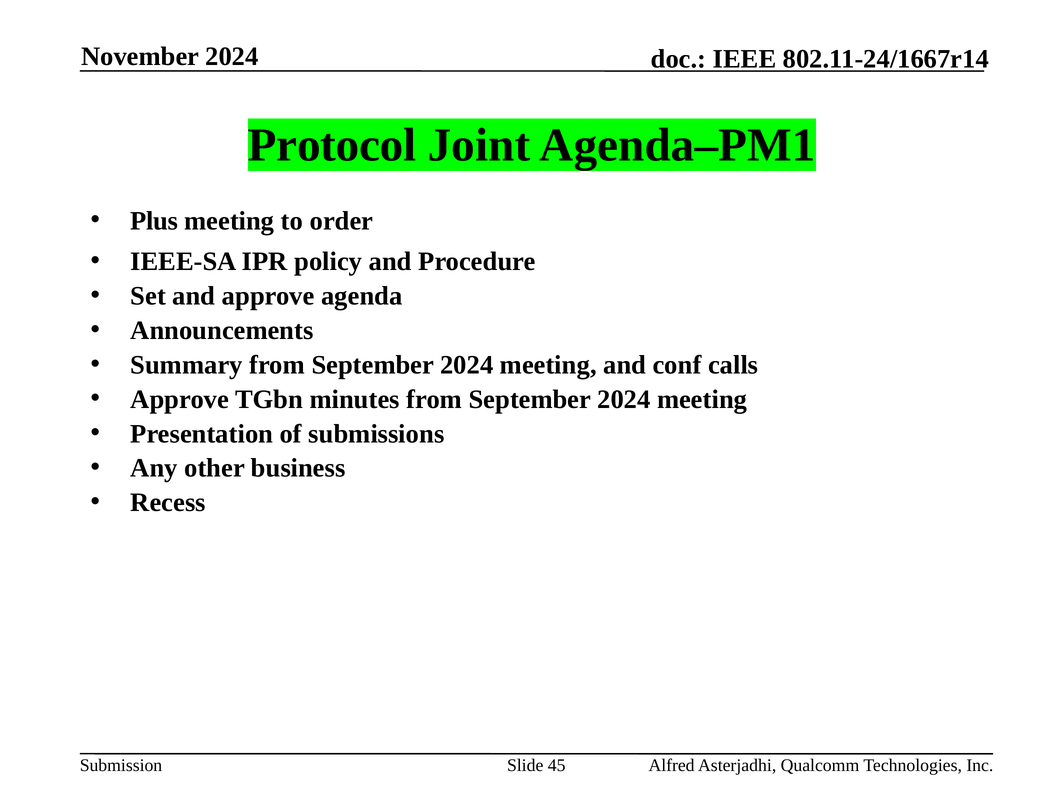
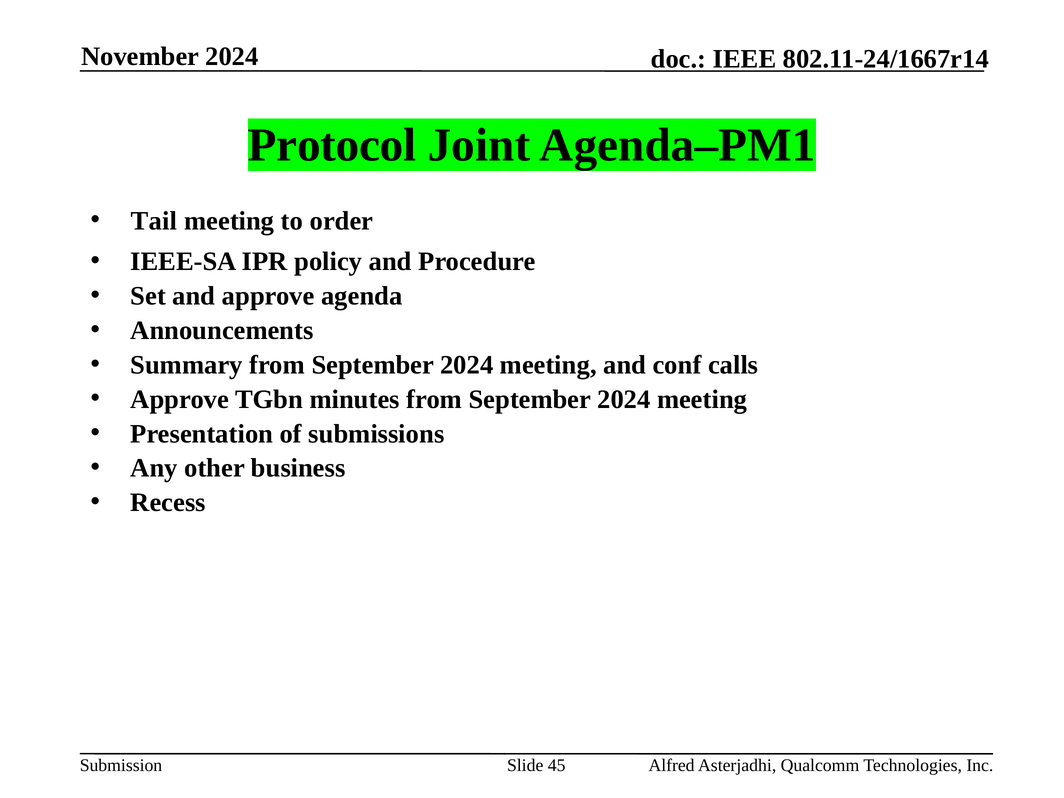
Plus: Plus -> Tail
